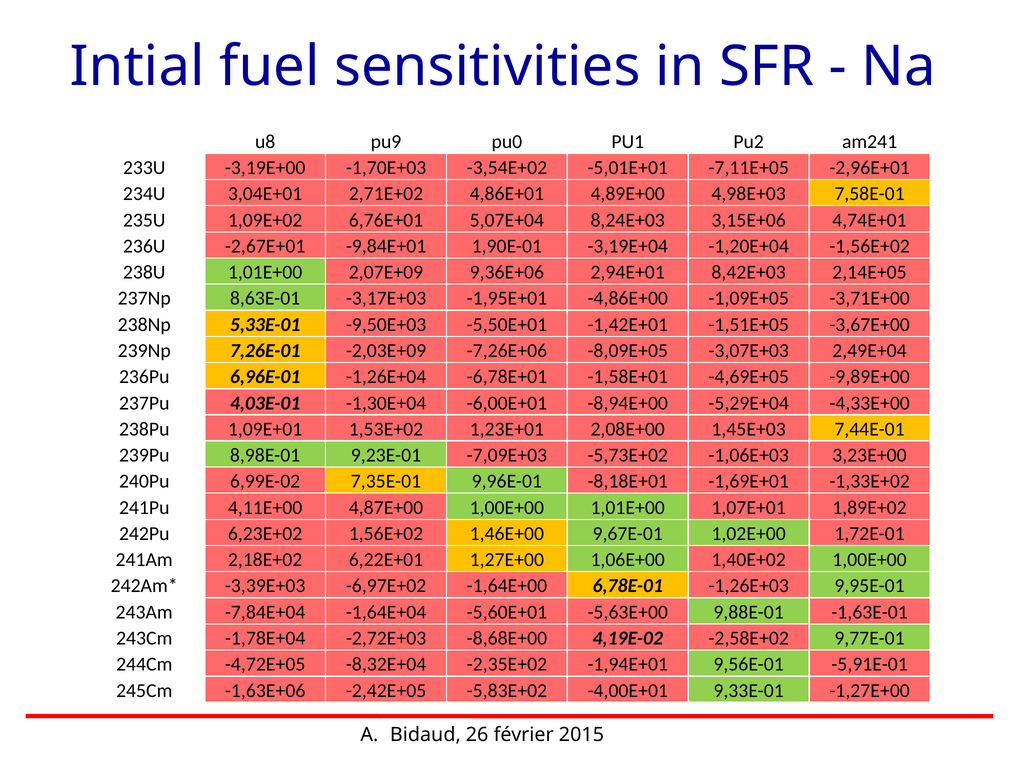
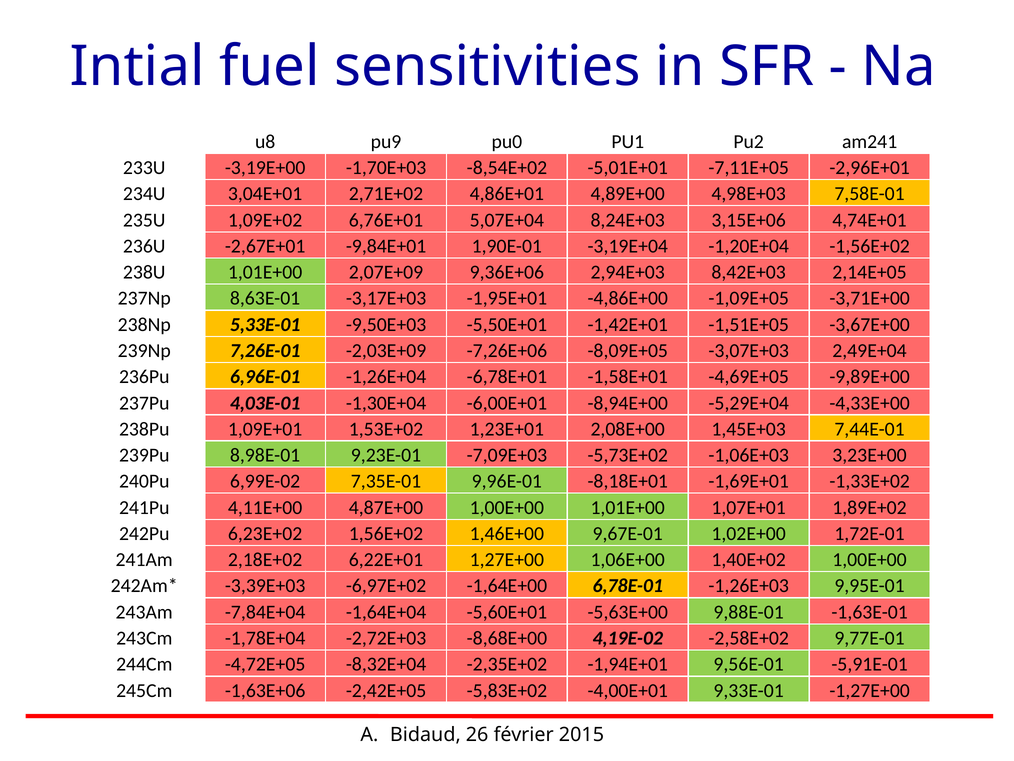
-3,54E+02: -3,54E+02 -> -8,54E+02
2,94E+01: 2,94E+01 -> 2,94E+03
